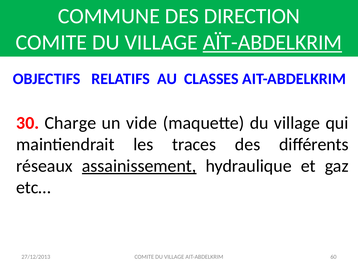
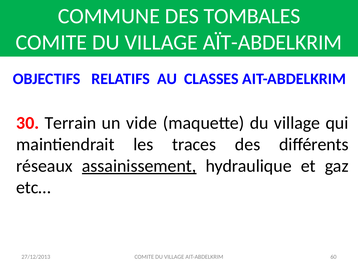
DIRECTION: DIRECTION -> TOMBALES
AÏT-ABDELKRIM underline: present -> none
Charge: Charge -> Terrain
